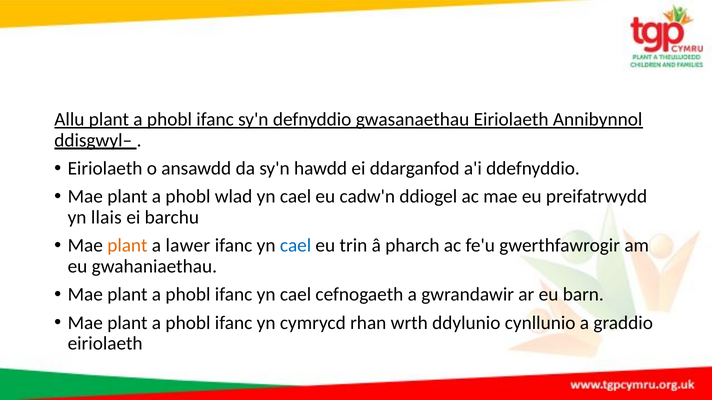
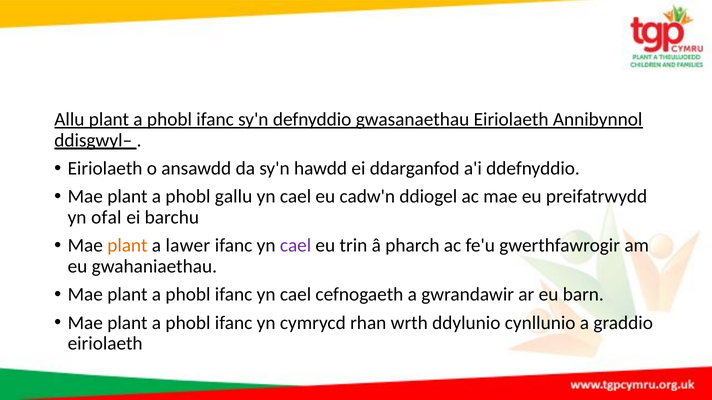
wlad: wlad -> gallu
llais: llais -> ofal
cael at (296, 246) colour: blue -> purple
